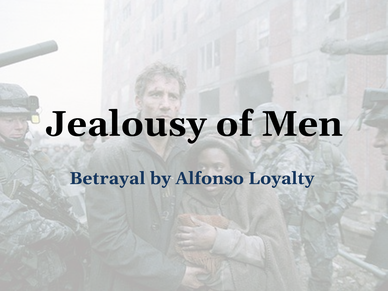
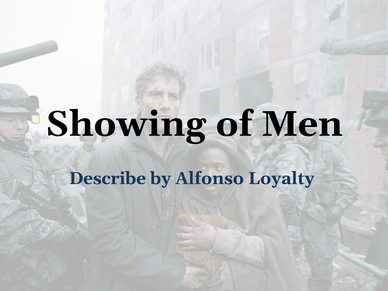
Jealousy: Jealousy -> Showing
Betrayal: Betrayal -> Describe
